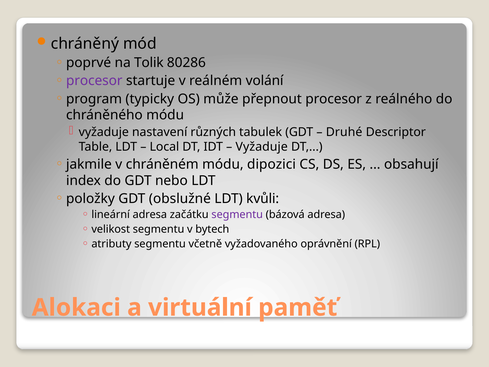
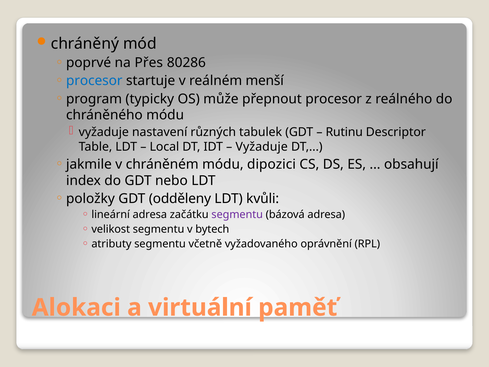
Tolik: Tolik -> Přes
procesor at (94, 81) colour: purple -> blue
volání: volání -> menší
Druhé: Druhé -> Rutinu
obslužné: obslužné -> odděleny
